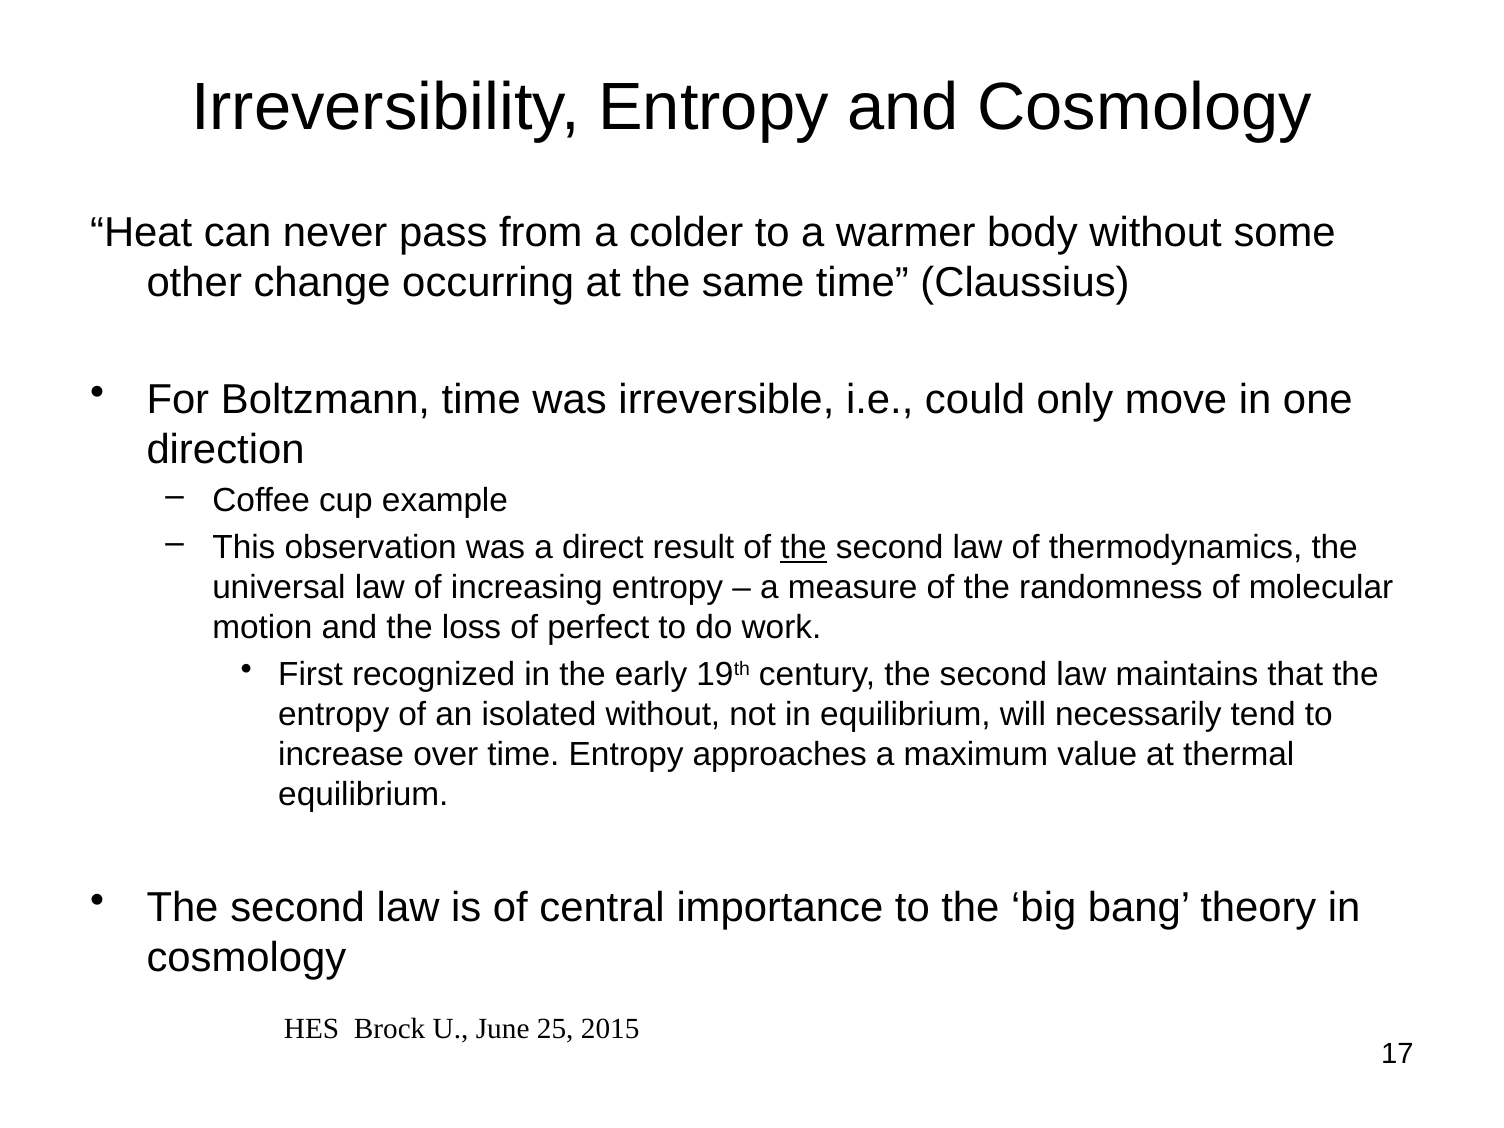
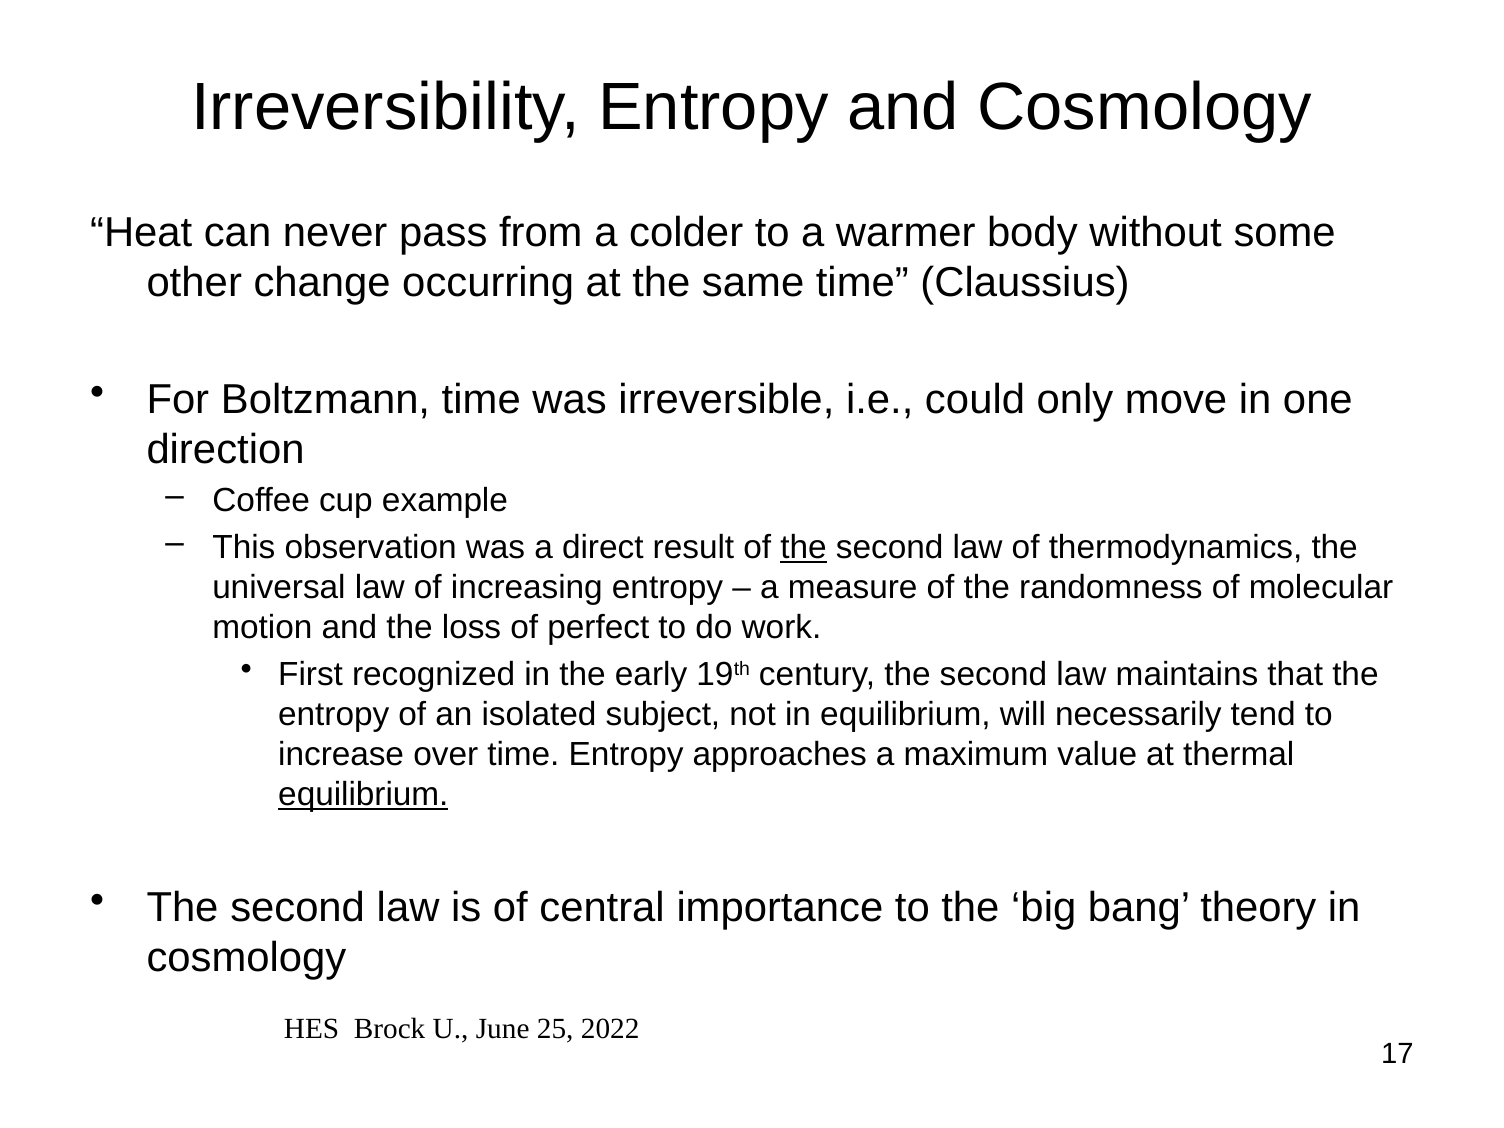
isolated without: without -> subject
equilibrium at (363, 795) underline: none -> present
2015: 2015 -> 2022
